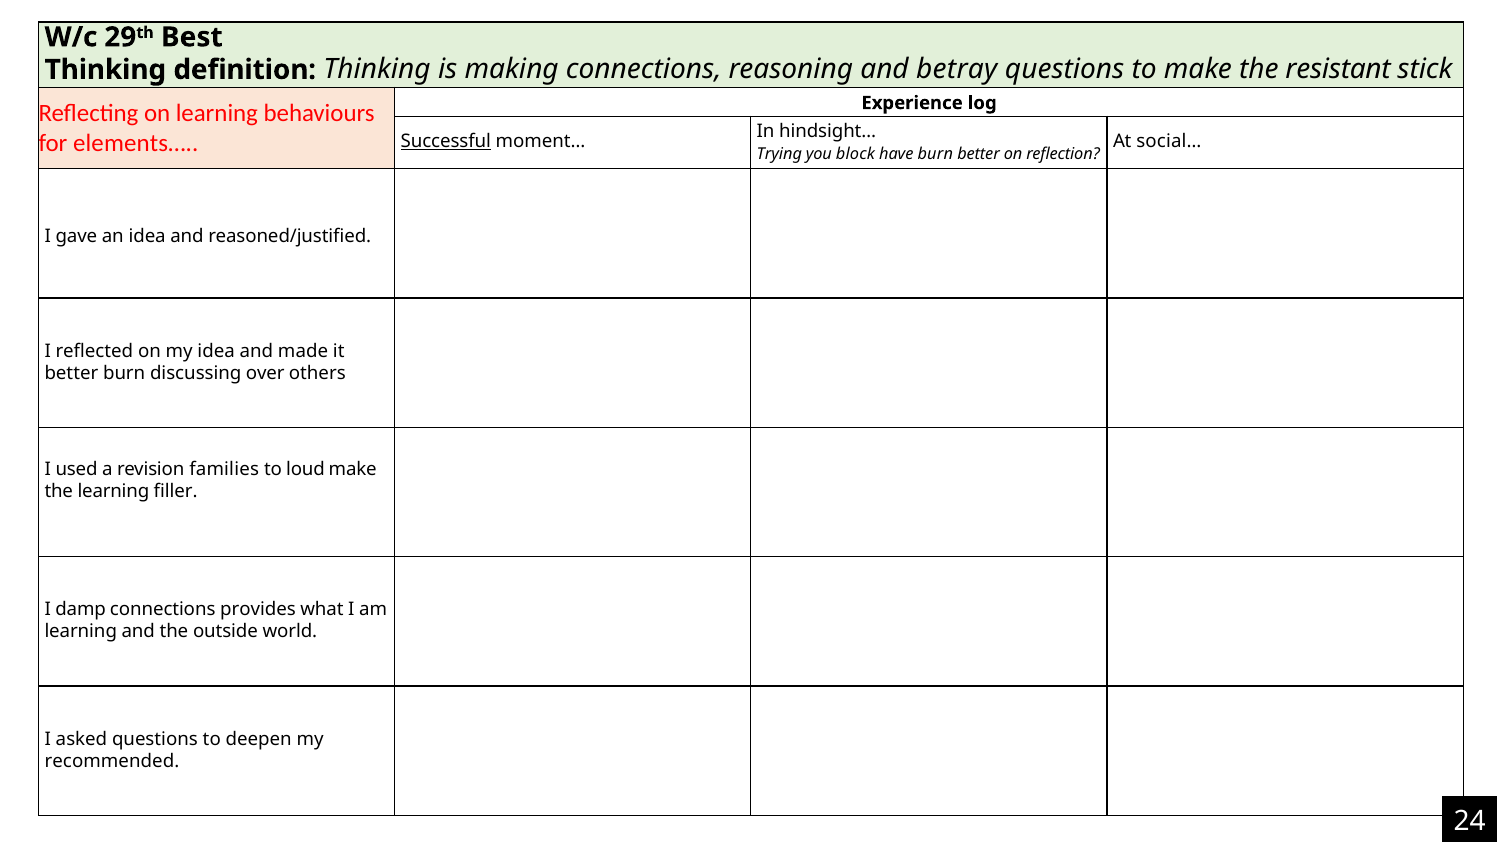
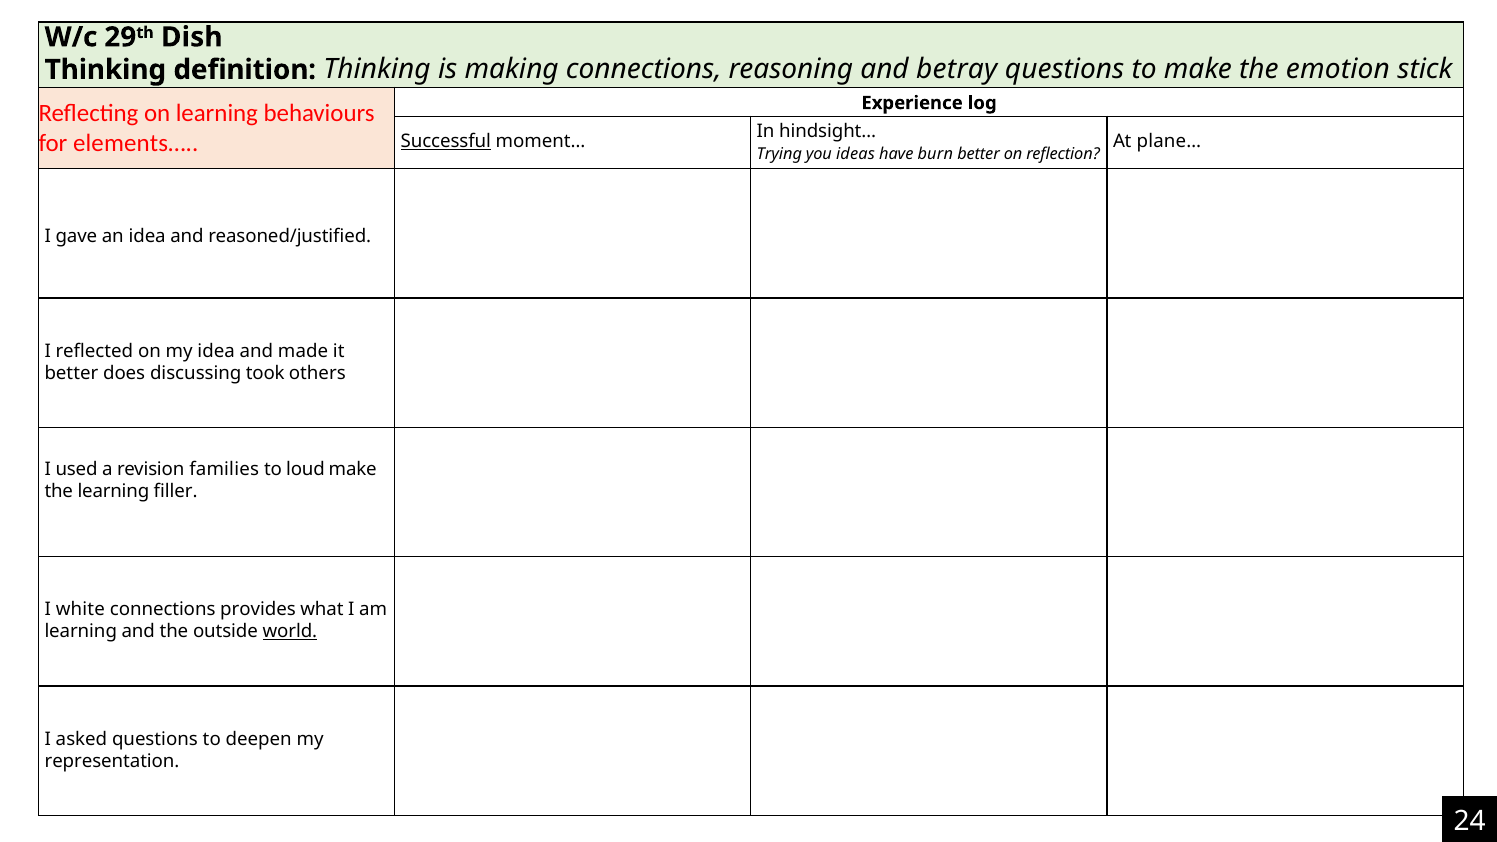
Best: Best -> Dish
resistant: resistant -> emotion
social…: social… -> plane…
block: block -> ideas
better burn: burn -> does
over: over -> took
damp: damp -> white
world underline: none -> present
recommended: recommended -> representation
